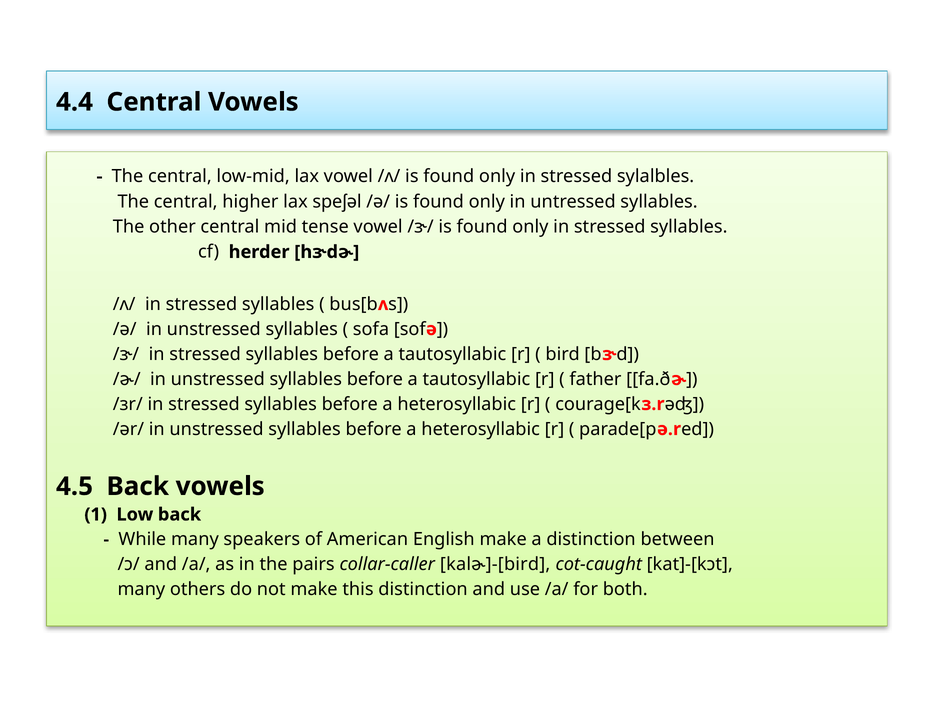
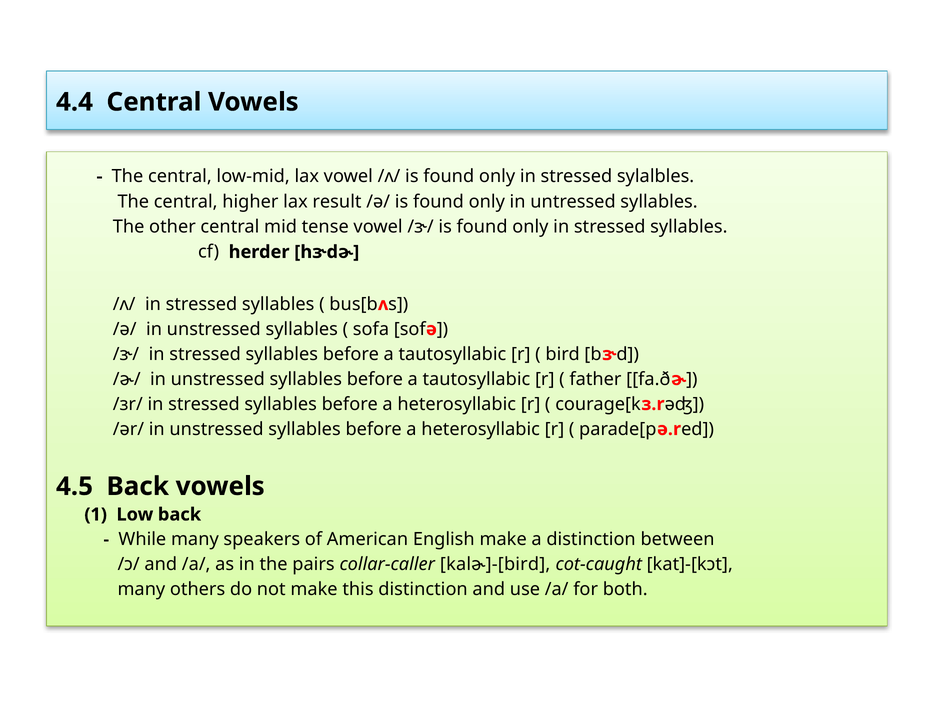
speʃəl: speʃəl -> result
